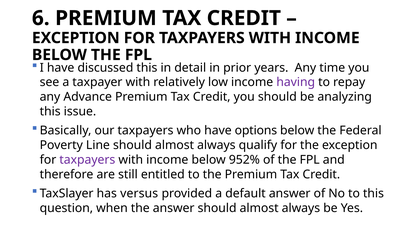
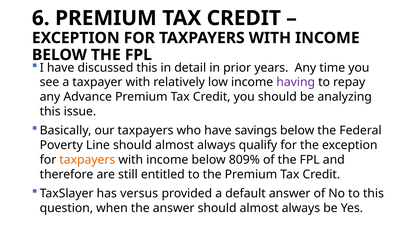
options: options -> savings
taxpayers at (87, 160) colour: purple -> orange
952%: 952% -> 809%
